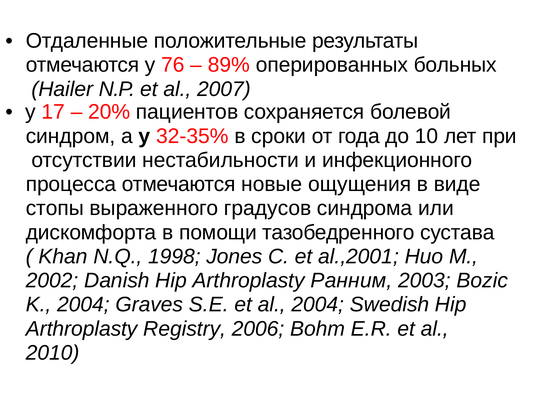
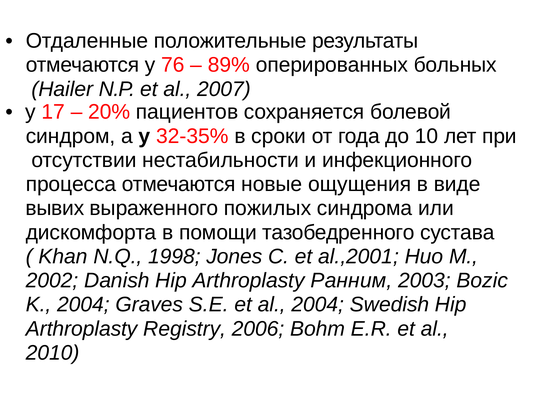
стопы: стопы -> вывих
градусов: градусов -> пожилых
